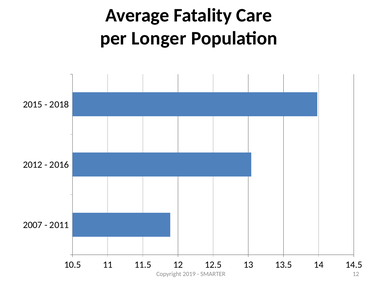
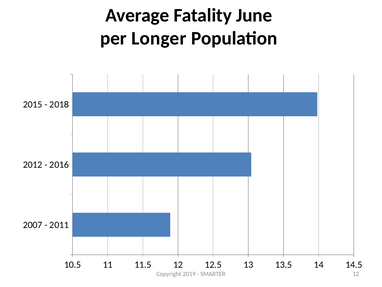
Care: Care -> June
